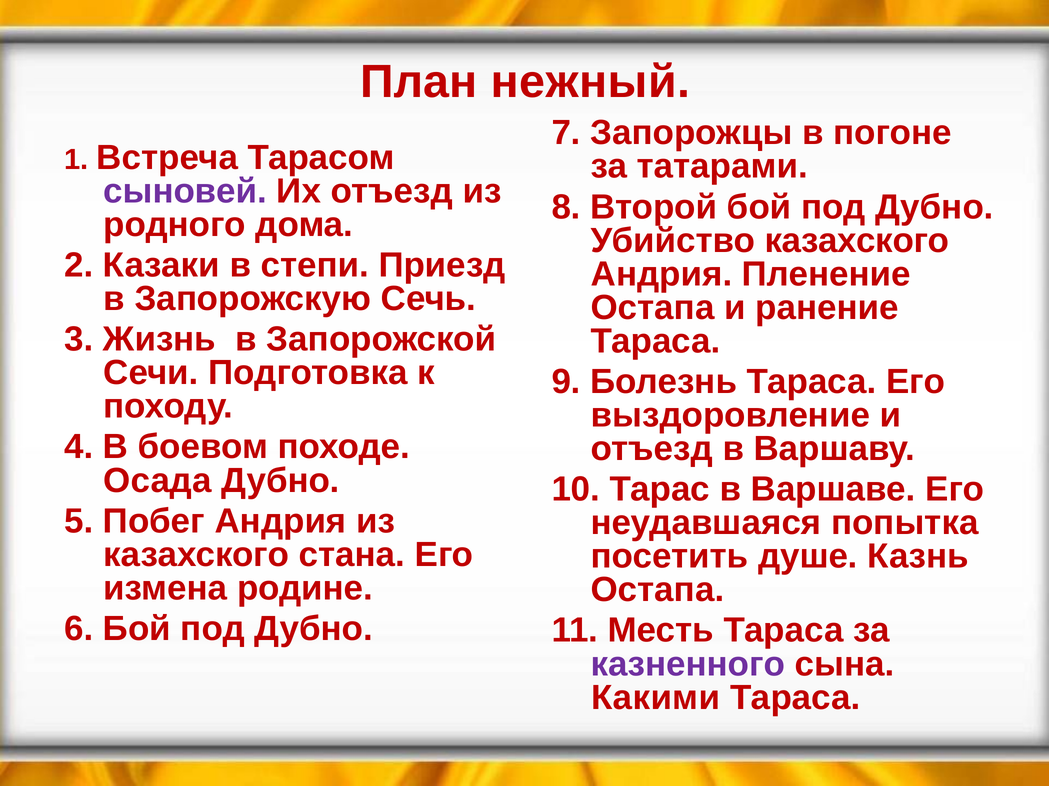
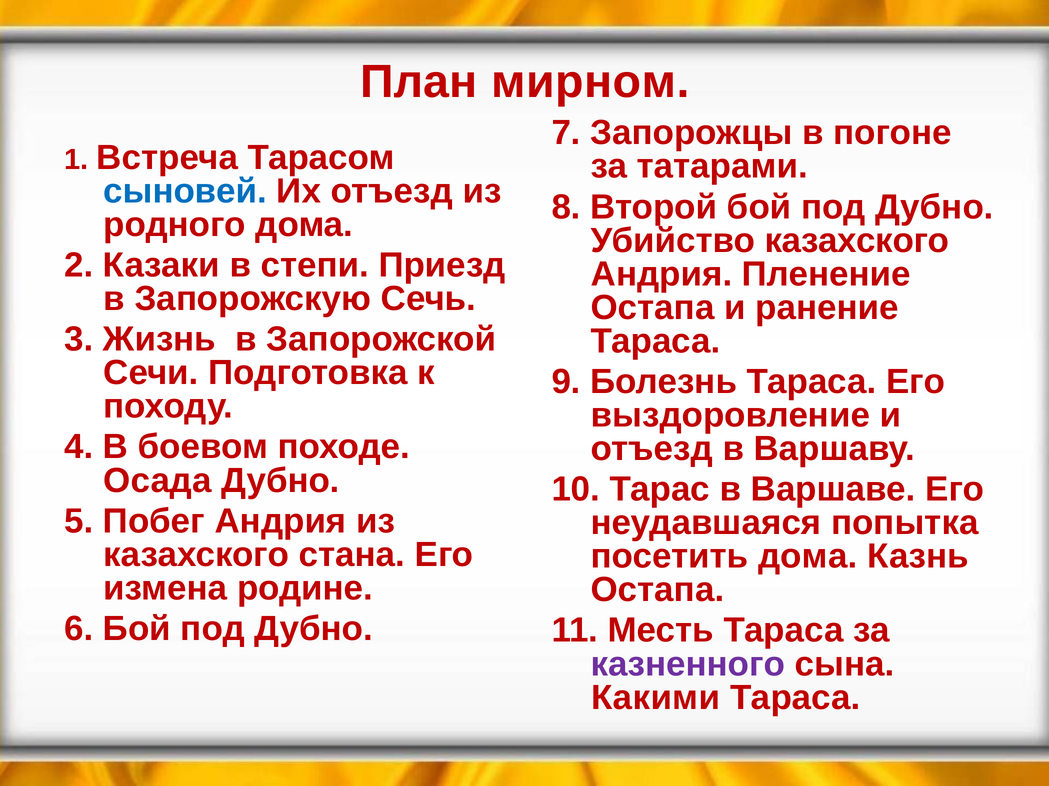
нежный: нежный -> мирном
сыновей colour: purple -> blue
посетить душе: душе -> дома
